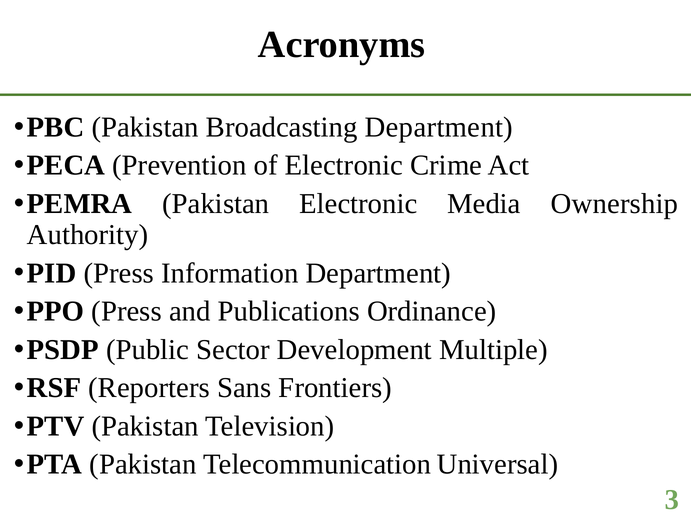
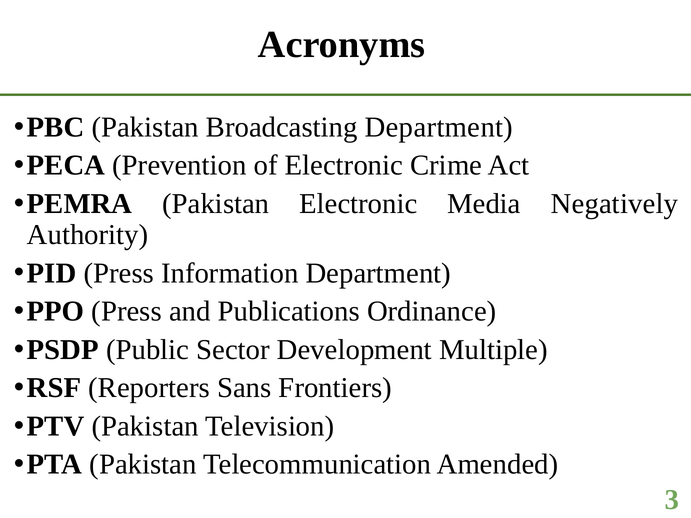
Ownership: Ownership -> Negatively
Universal: Universal -> Amended
